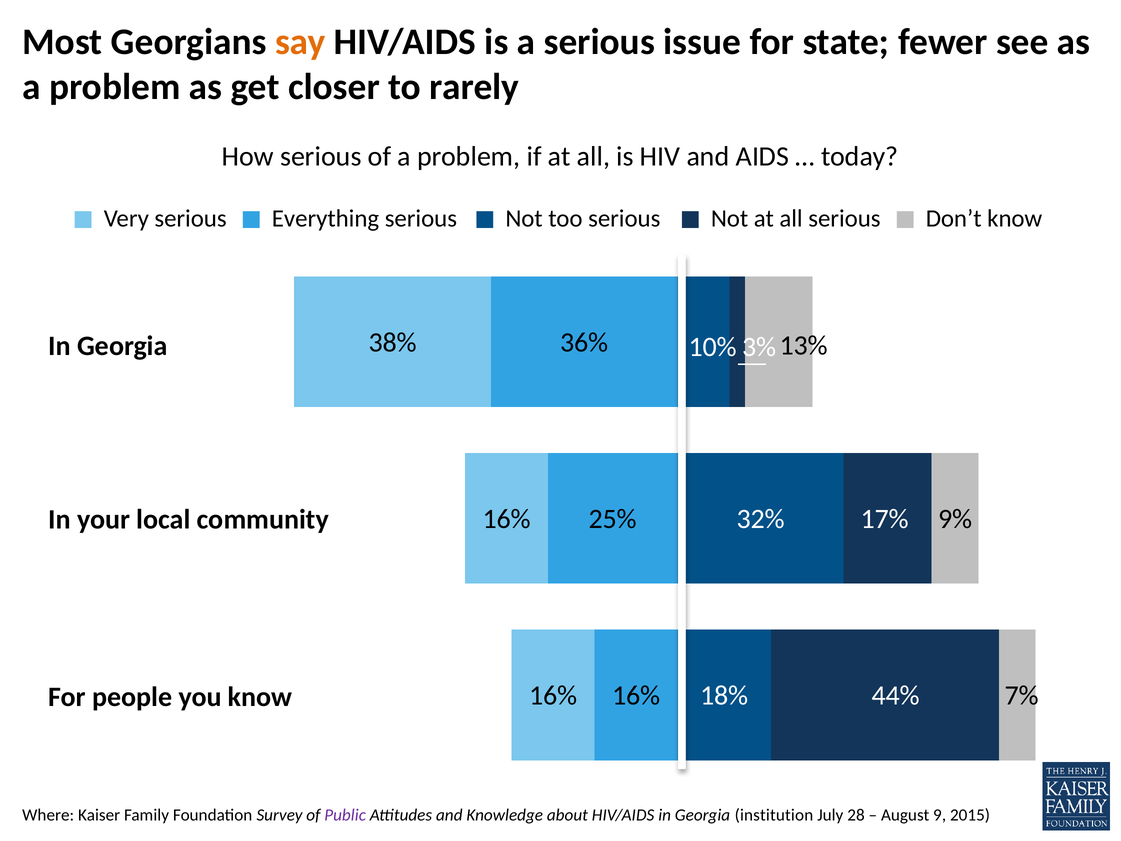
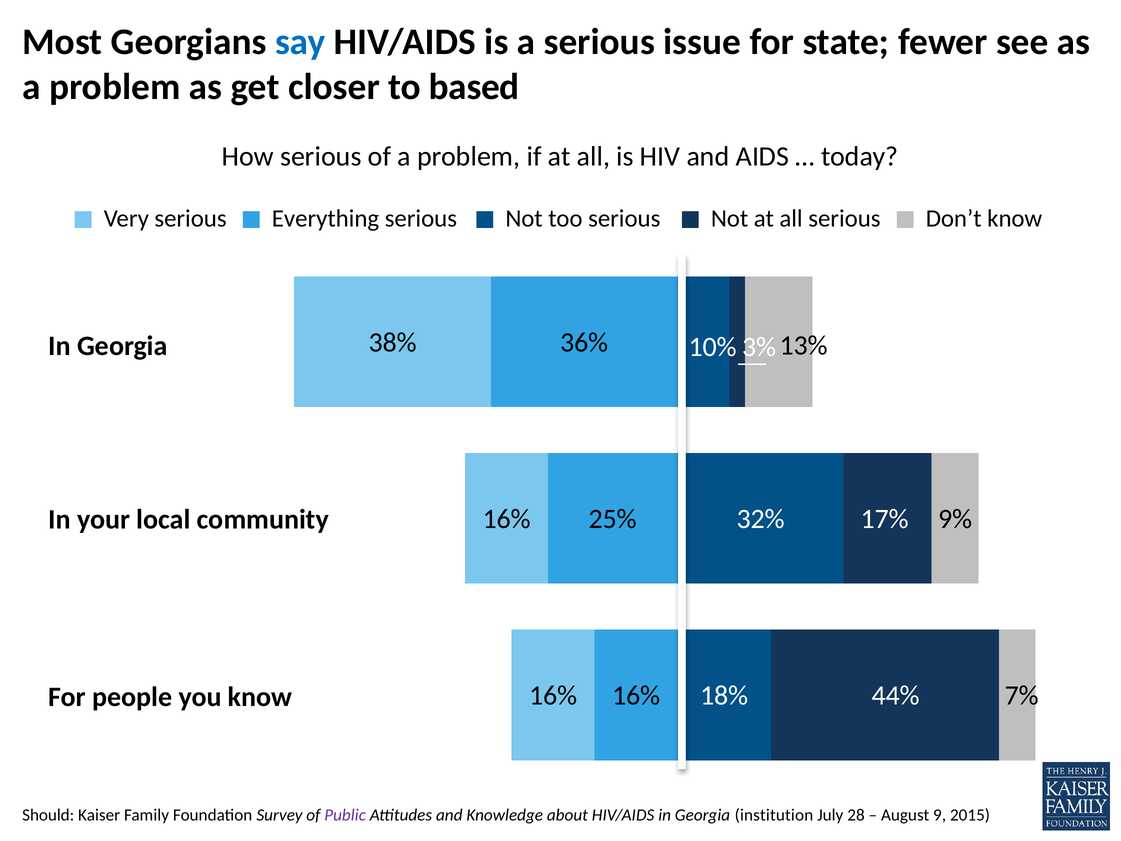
say colour: orange -> blue
rarely: rarely -> based
Where: Where -> Should
